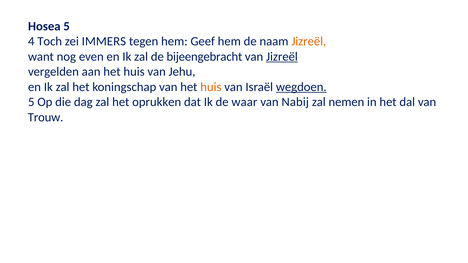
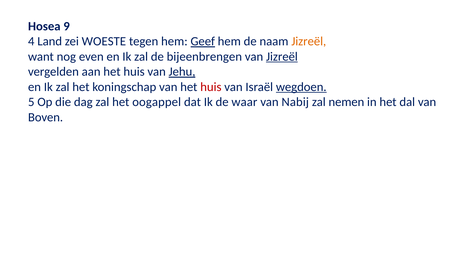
Hosea 5: 5 -> 9
Toch: Toch -> Land
IMMERS: IMMERS -> WOESTE
Geef underline: none -> present
bijeengebracht: bijeengebracht -> bijeenbrengen
Jehu underline: none -> present
huis at (211, 87) colour: orange -> red
oprukken: oprukken -> oogappel
Trouw: Trouw -> Boven
